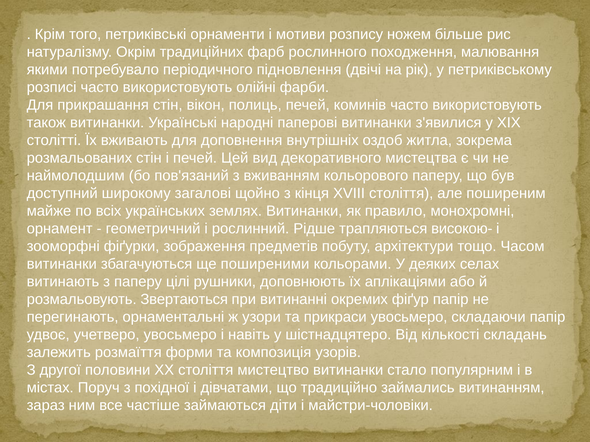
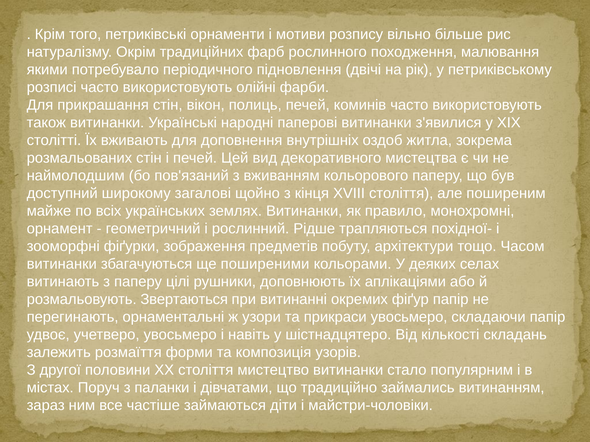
ножем: ножем -> вільно
високою-: високою- -> похідної-
похідної: похідної -> паланки
